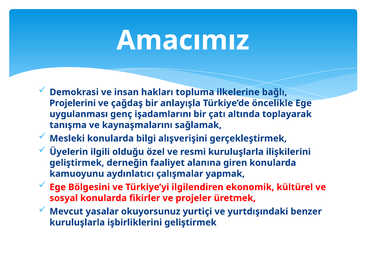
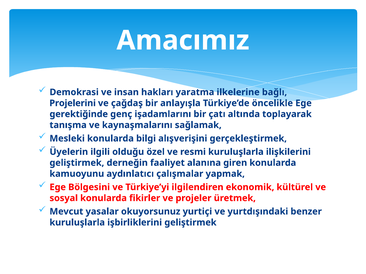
topluma: topluma -> yaratma
uygulanması: uygulanması -> gerektiğinde
